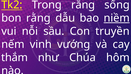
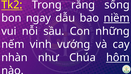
bon rằng: rằng -> ngay
truyền: truyền -> những
thắm: thắm -> nhàn
hôm underline: none -> present
